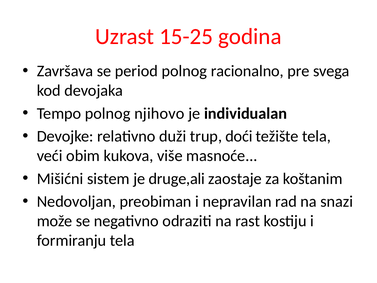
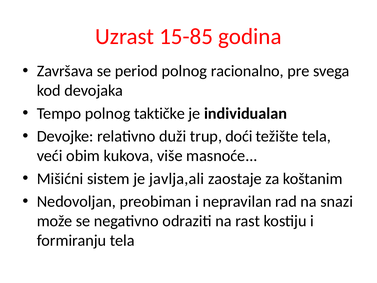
15-25: 15-25 -> 15-85
njihovo: njihovo -> taktičke
druge,ali: druge,ali -> javlja,ali
